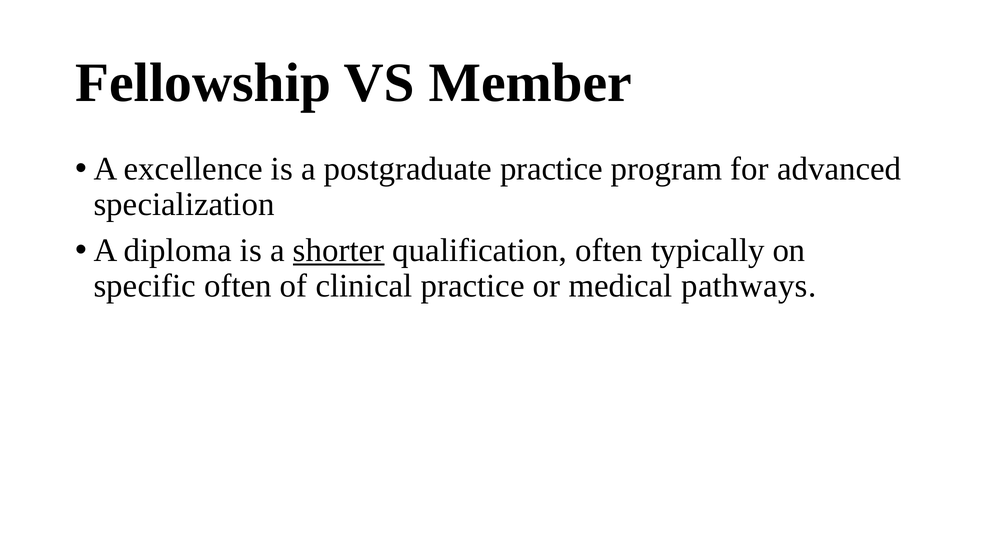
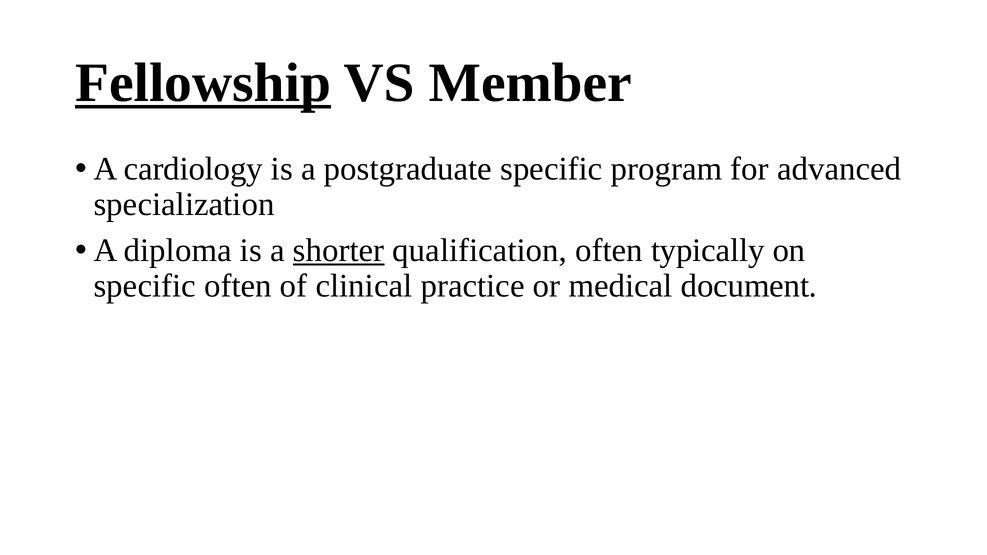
Fellowship underline: none -> present
excellence: excellence -> cardiology
postgraduate practice: practice -> specific
pathways: pathways -> document
